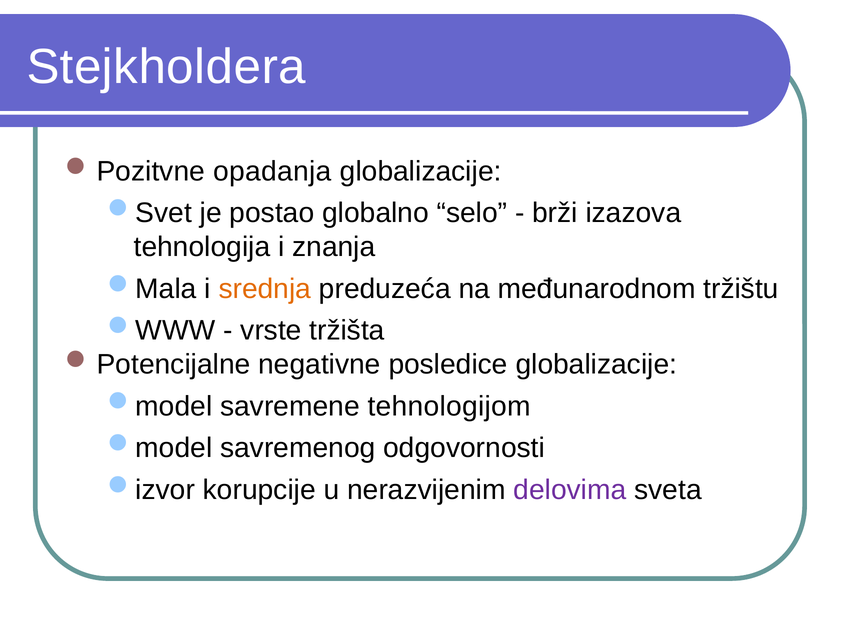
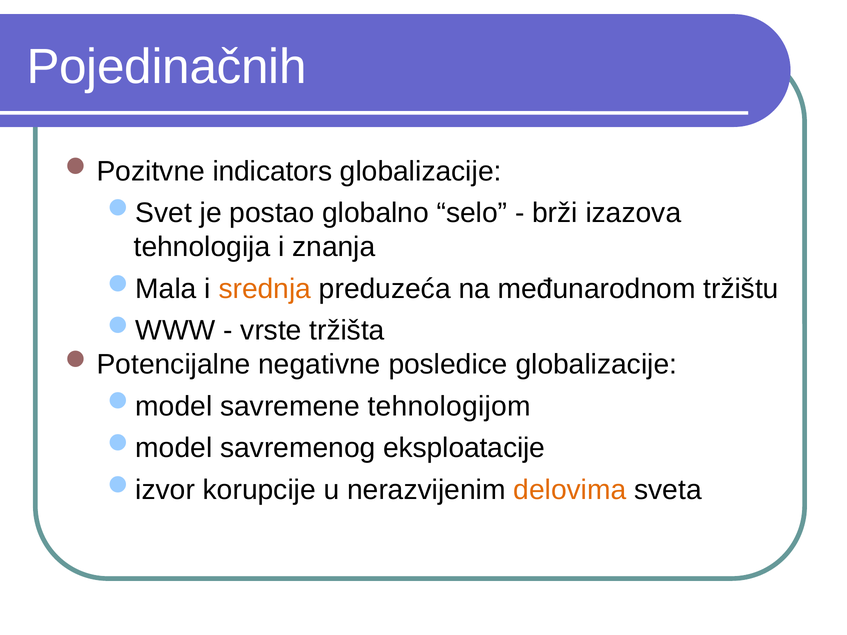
Stejkholdera: Stejkholdera -> Pojedinačnih
opadanja: opadanja -> indicators
odgovornosti: odgovornosti -> eksploatacije
delovima colour: purple -> orange
